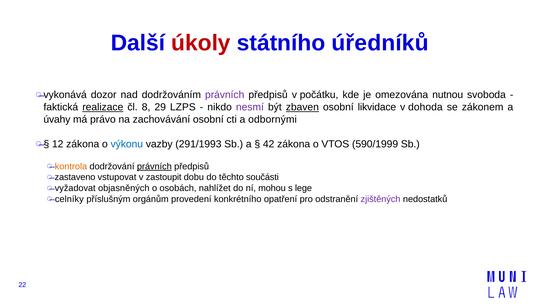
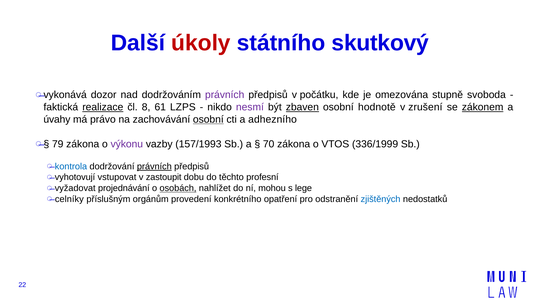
úředníků: úředníků -> skutkový
nutnou: nutnou -> stupně
29: 29 -> 61
likvidace: likvidace -> hodnotě
dohoda: dohoda -> zrušení
zákonem underline: none -> present
osobní at (208, 119) underline: none -> present
odbornými: odbornými -> adhezního
12: 12 -> 79
výkonu colour: blue -> purple
291/1993: 291/1993 -> 157/1993
42: 42 -> 70
590/1999: 590/1999 -> 336/1999
kontrola colour: orange -> blue
zastaveno: zastaveno -> vyhotovují
součásti: součásti -> profesní
objasněných: objasněných -> projednávání
osobách underline: none -> present
zjištěných colour: purple -> blue
